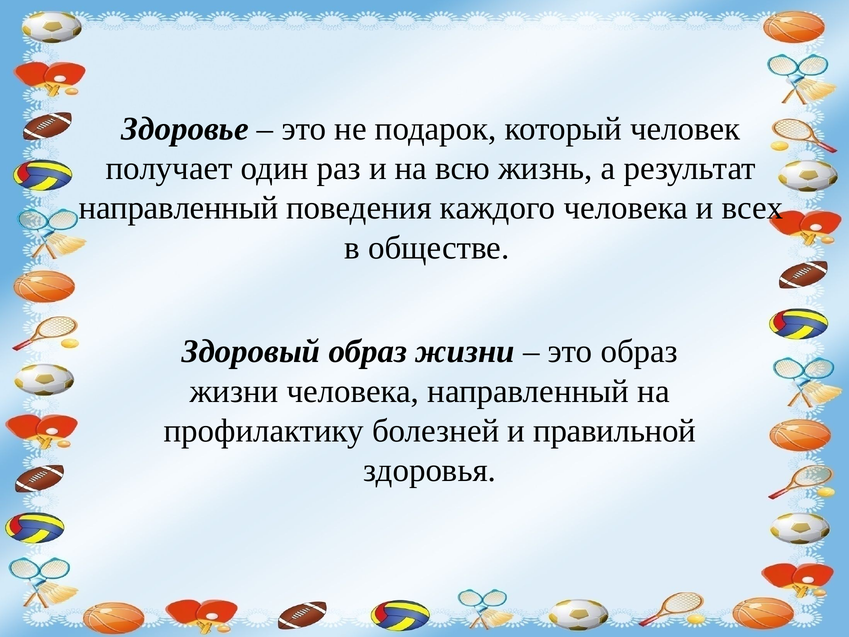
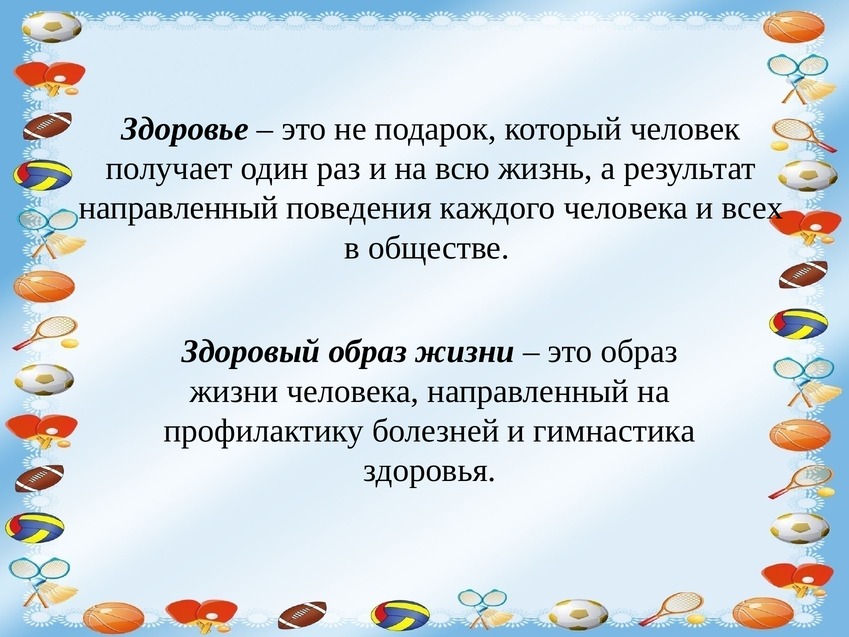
правильной: правильной -> гимнастика
